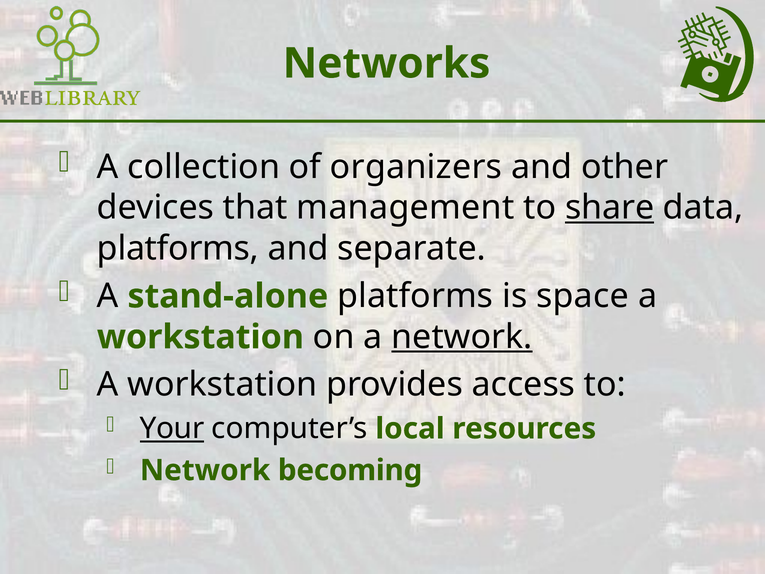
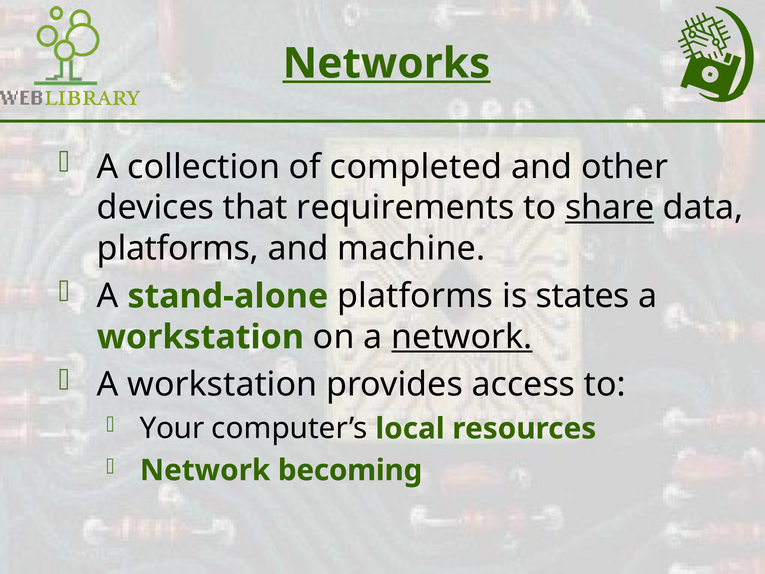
Networks underline: none -> present
organizers: organizers -> completed
management: management -> requirements
separate: separate -> machine
space: space -> states
Your underline: present -> none
